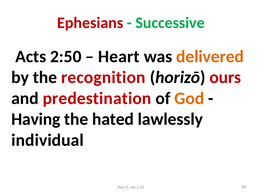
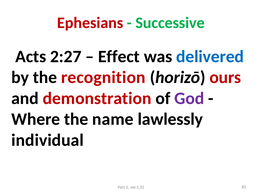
2:50: 2:50 -> 2:27
Heart: Heart -> Effect
delivered colour: orange -> blue
predestination: predestination -> demonstration
God colour: orange -> purple
Having: Having -> Where
hated: hated -> name
